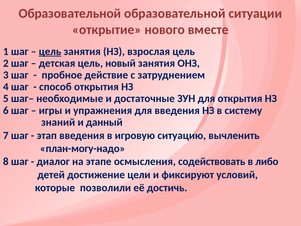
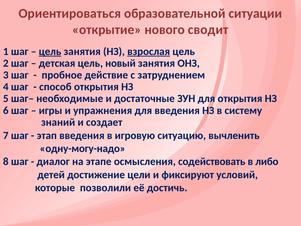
Образовательной at (70, 14): Образовательной -> Ориентироваться
вместе: вместе -> сводит
взрослая underline: none -> present
данный: данный -> создает
план-могу-надо: план-могу-надо -> одну-могу-надо
